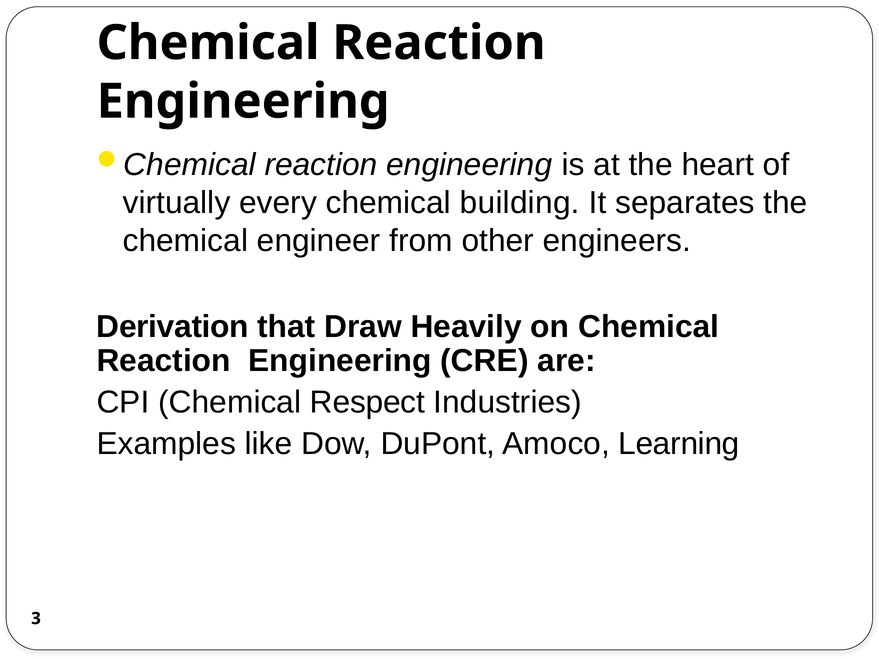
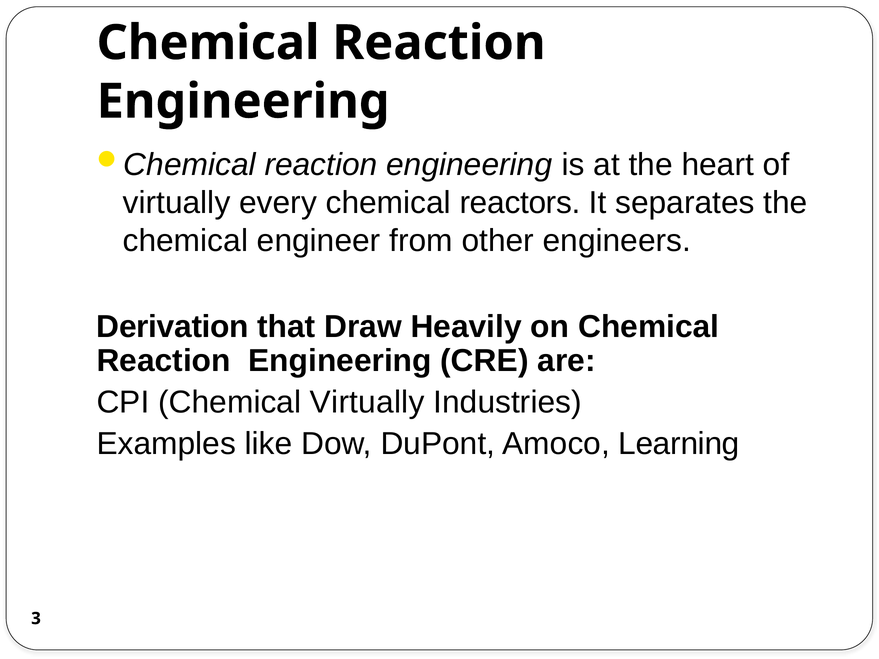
building: building -> reactors
Chemical Respect: Respect -> Virtually
